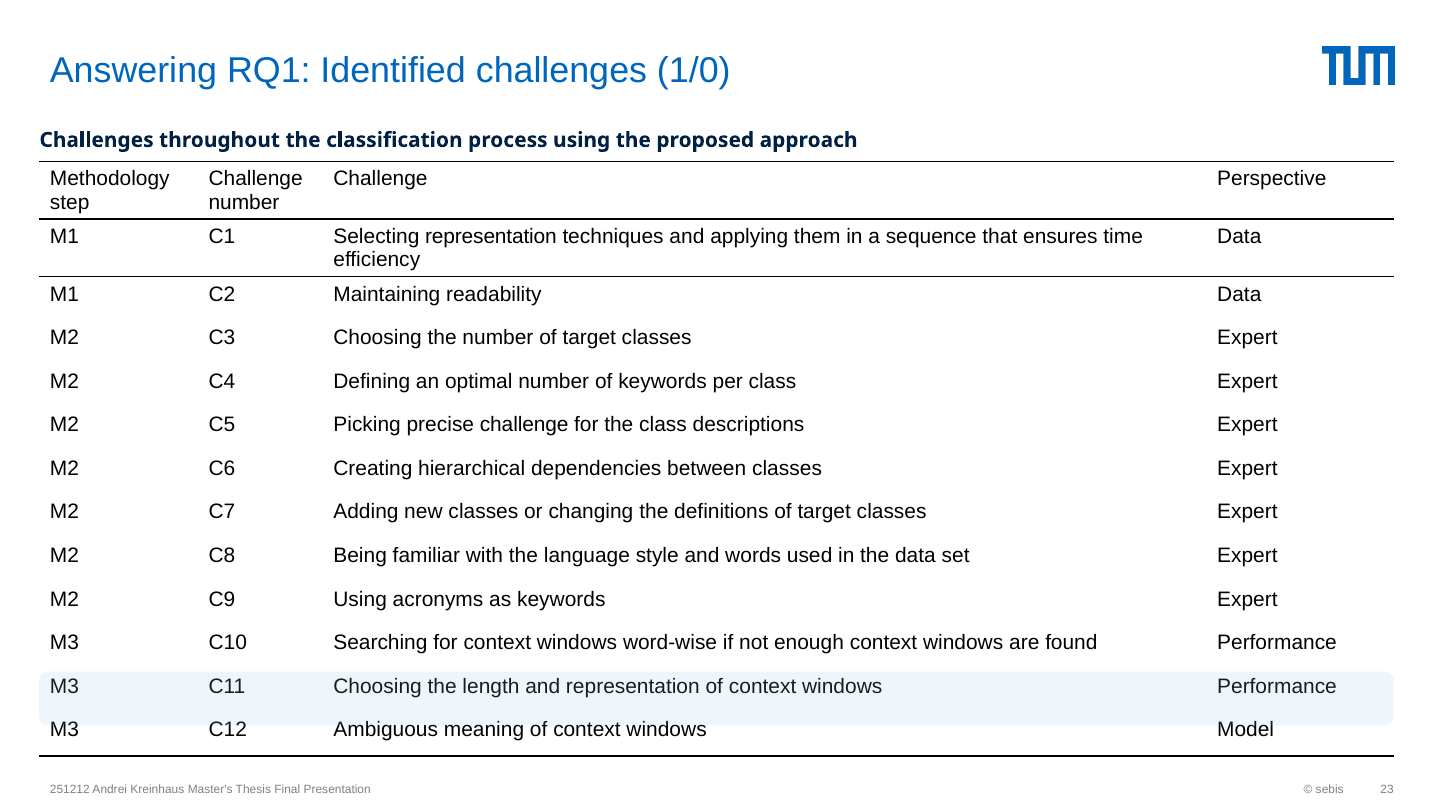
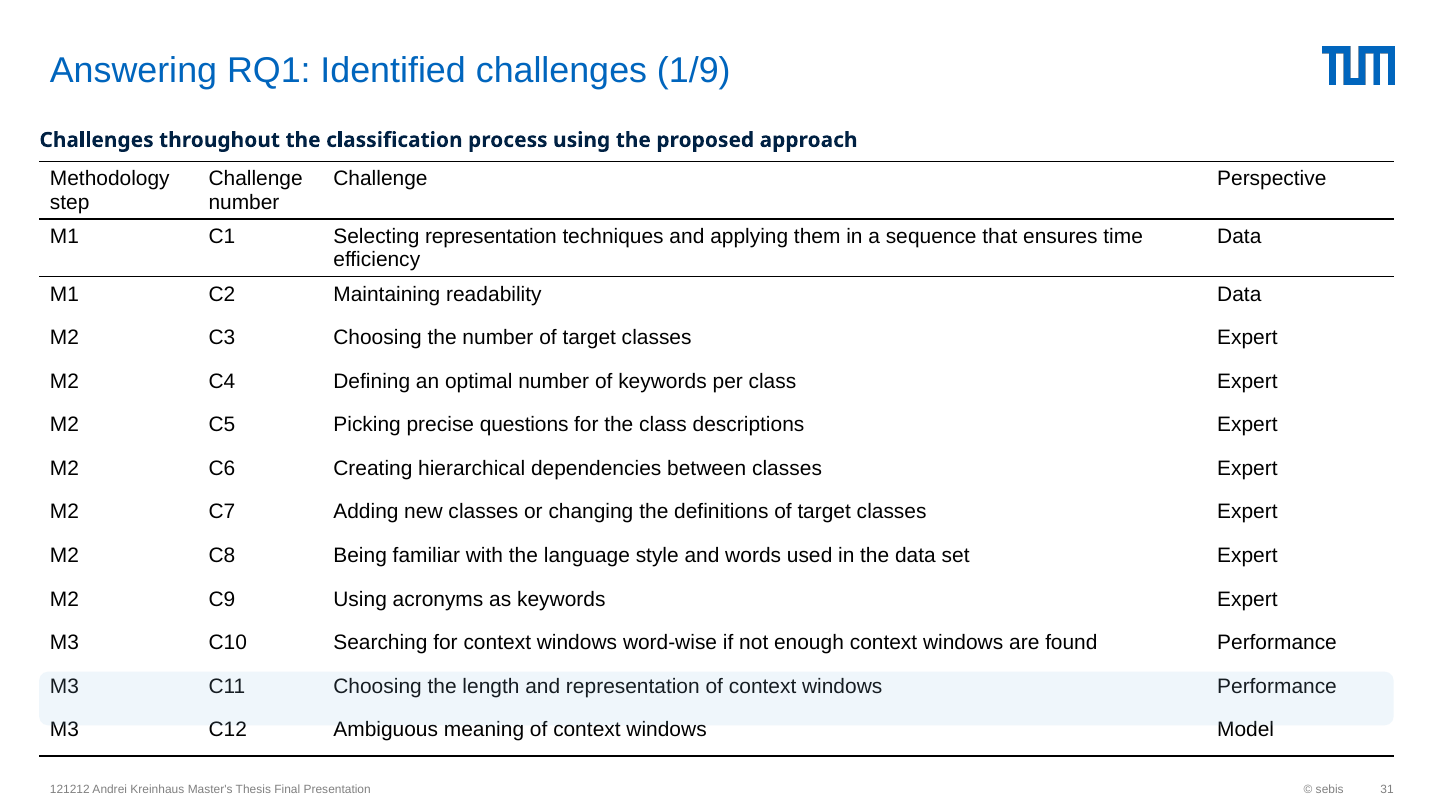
1/0: 1/0 -> 1/9
precise challenge: challenge -> questions
251212: 251212 -> 121212
23: 23 -> 31
